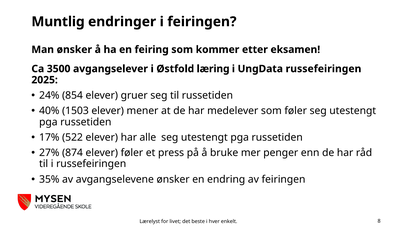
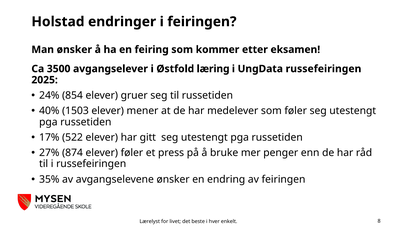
Muntlig: Muntlig -> Holstad
alle: alle -> gitt
